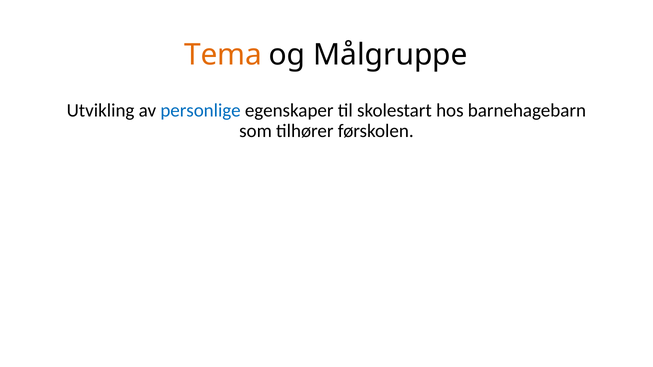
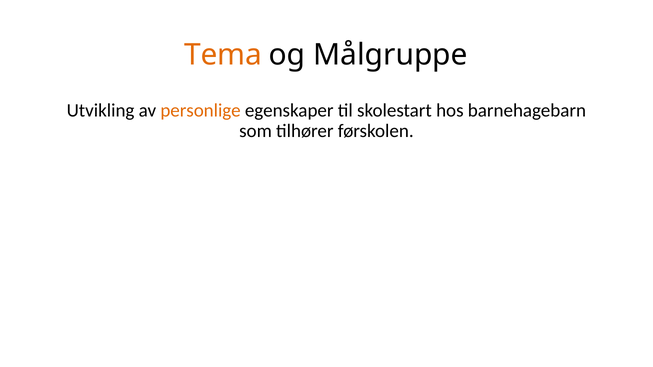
personlige colour: blue -> orange
